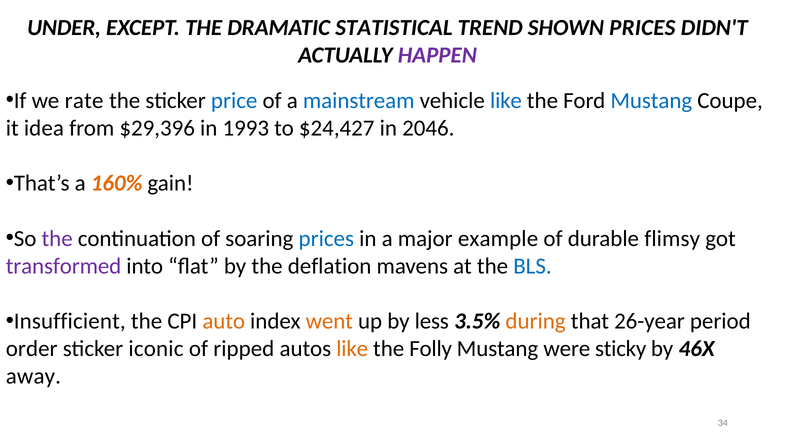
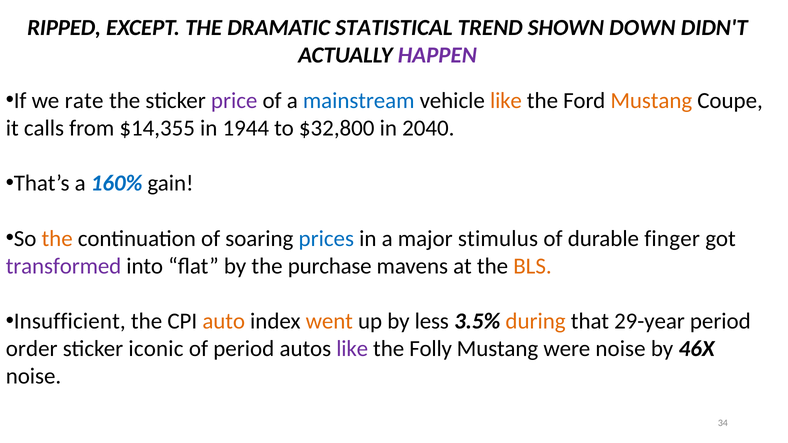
UNDER: UNDER -> RIPPED
SHOWN PRICES: PRICES -> DOWN
price colour: blue -> purple
like at (506, 101) colour: blue -> orange
Mustang at (651, 101) colour: blue -> orange
idea: idea -> calls
$29,396: $29,396 -> $14,355
1993: 1993 -> 1944
$24,427: $24,427 -> $32,800
2046: 2046 -> 2040
160% colour: orange -> blue
the at (57, 239) colour: purple -> orange
example: example -> stimulus
flimsy: flimsy -> finger
deflation: deflation -> purchase
BLS colour: blue -> orange
26-year: 26-year -> 29-year
of ripped: ripped -> period
like at (352, 349) colour: orange -> purple
were sticky: sticky -> noise
away at (33, 377): away -> noise
